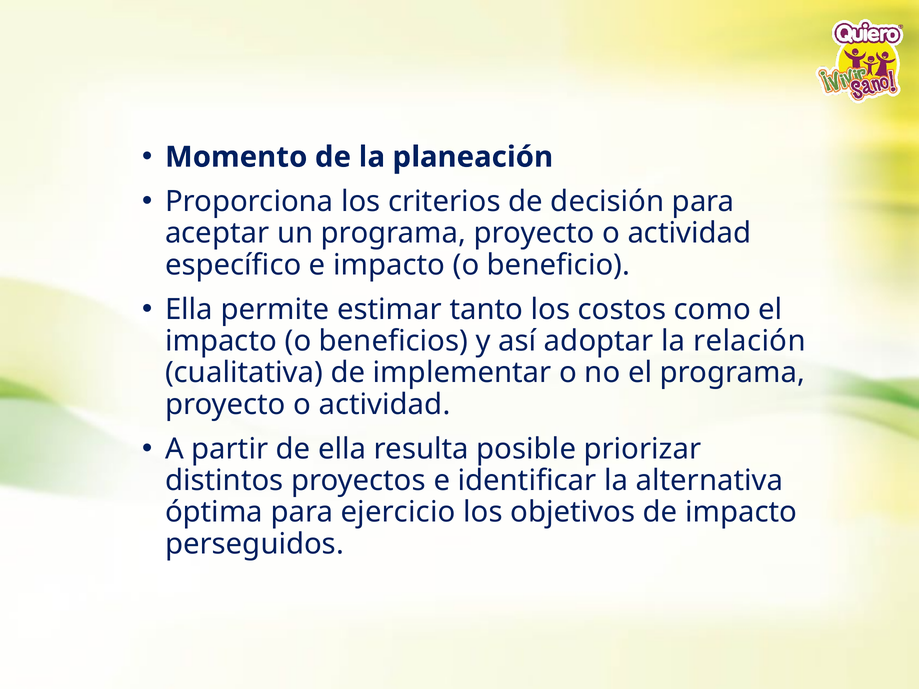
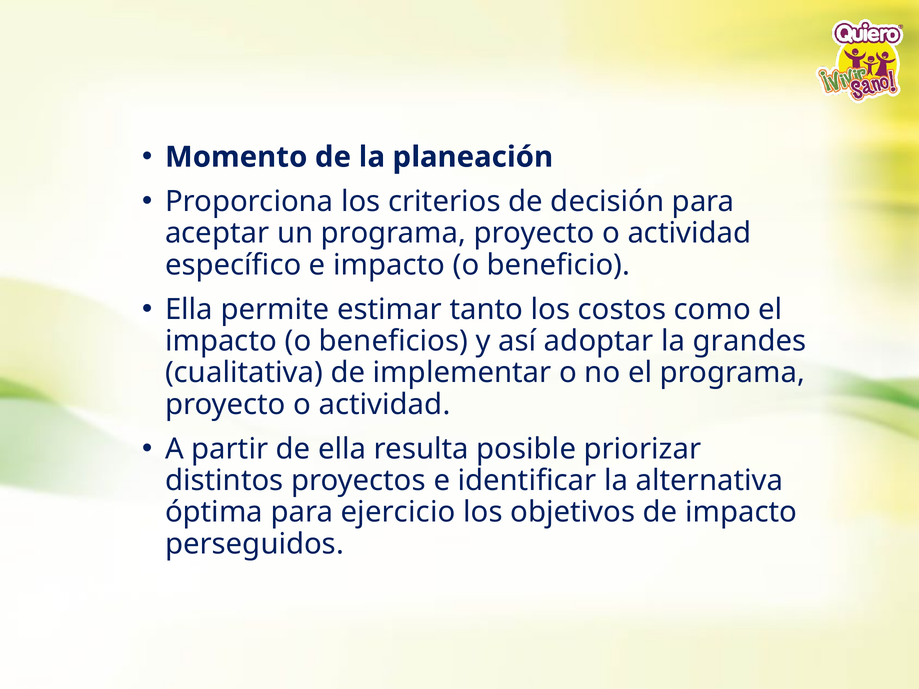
relación: relación -> grandes
